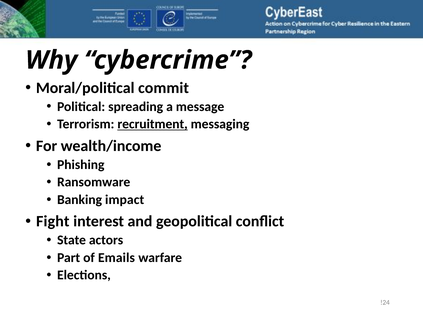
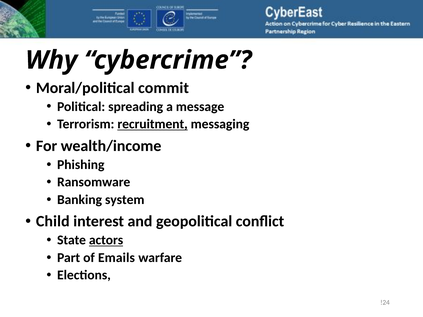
impact: impact -> system
Fight: Fight -> Child
actors underline: none -> present
